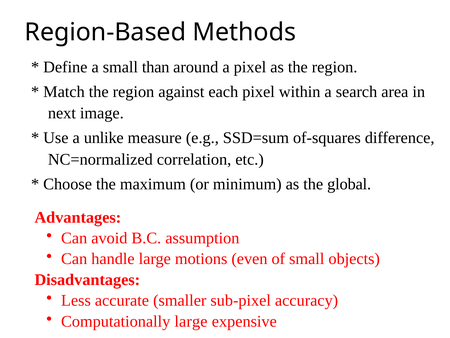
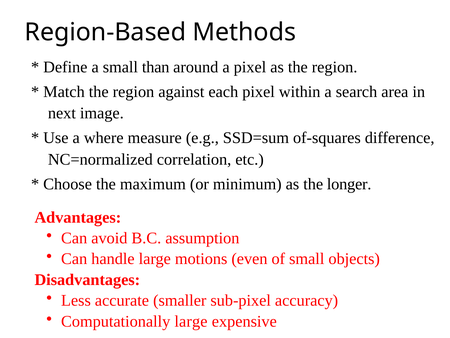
unlike: unlike -> where
global: global -> longer
